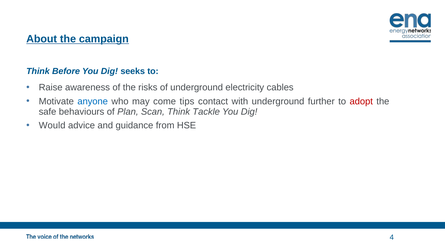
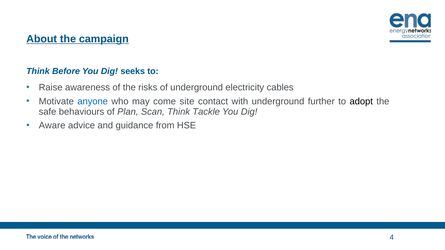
tips: tips -> site
adopt colour: red -> black
Would: Would -> Aware
